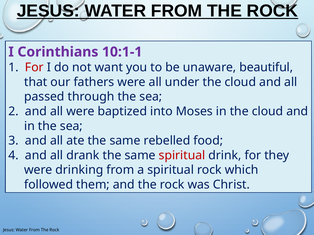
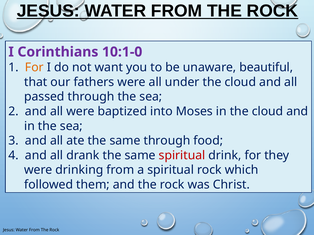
10:1-1: 10:1-1 -> 10:1-0
For at (34, 68) colour: red -> orange
same rebelled: rebelled -> through
